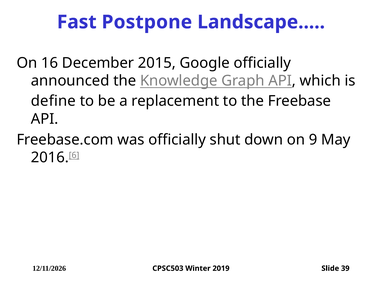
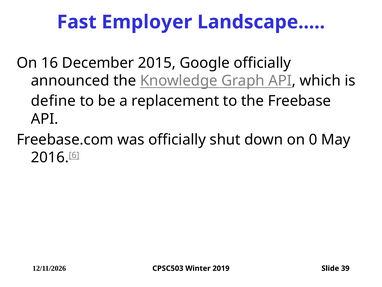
Postpone: Postpone -> Employer
9: 9 -> 0
